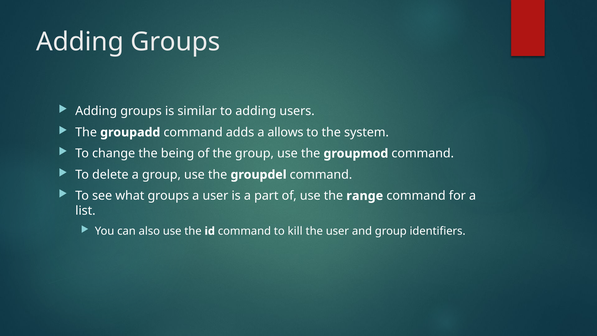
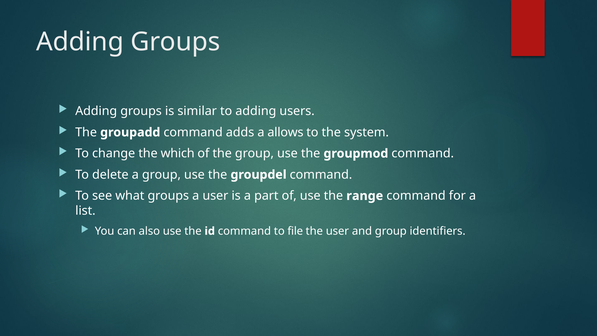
being: being -> which
kill: kill -> file
